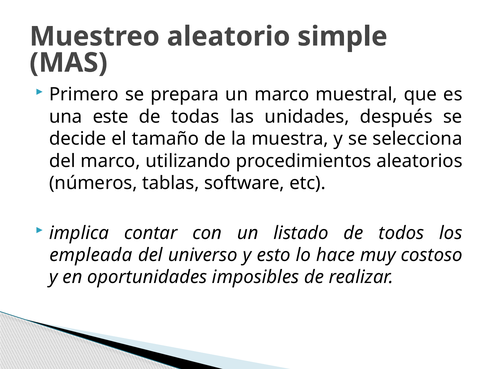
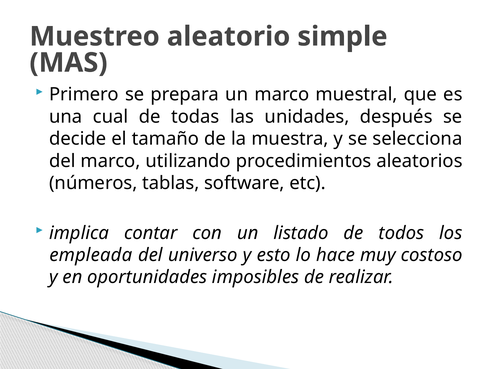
este: este -> cual
